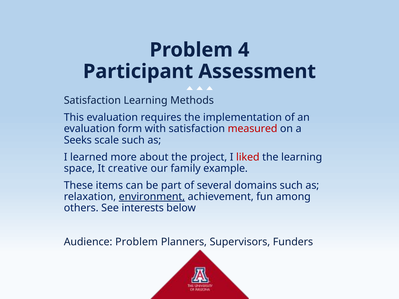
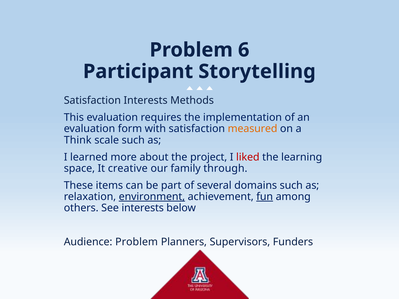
4: 4 -> 6
Assessment: Assessment -> Storytelling
Satisfaction Learning: Learning -> Interests
measured colour: red -> orange
Seeks: Seeks -> Think
example: example -> through
fun underline: none -> present
